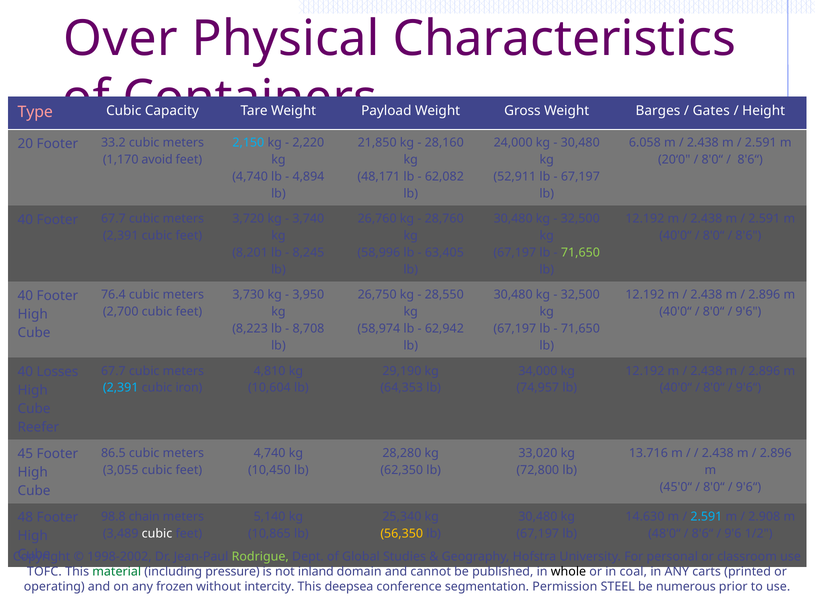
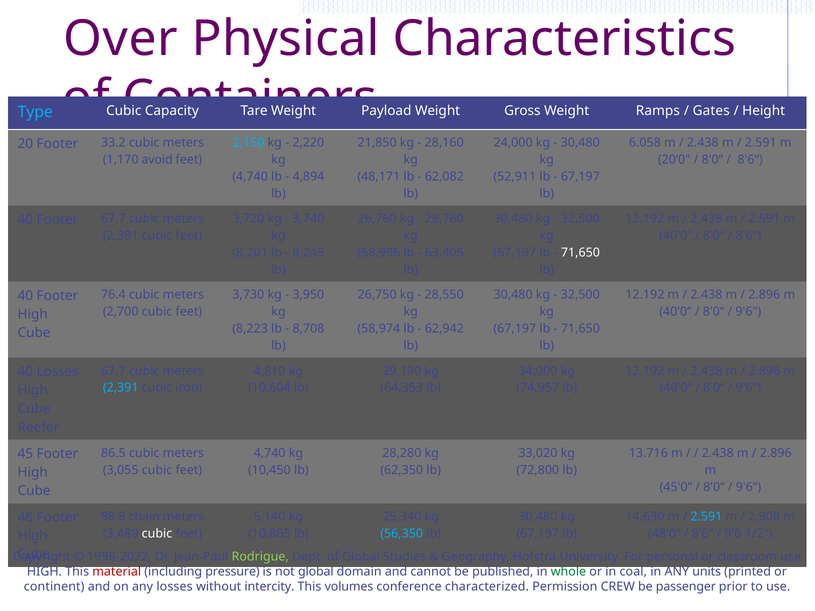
Type colour: pink -> light blue
Barges: Barges -> Ramps
71,650 at (580, 253) colour: light green -> white
56,350 colour: yellow -> light blue
1998-2002: 1998-2002 -> 1998-2022
TOFC at (44, 572): TOFC -> HIGH
material colour: green -> red
not inland: inland -> global
whole colour: black -> green
carts: carts -> units
operating: operating -> continent
any frozen: frozen -> losses
deepsea: deepsea -> volumes
segmentation: segmentation -> characterized
STEEL: STEEL -> CREW
numerous: numerous -> passenger
